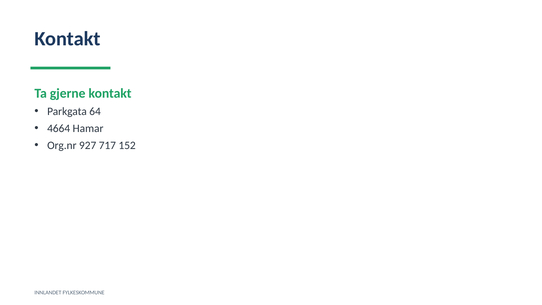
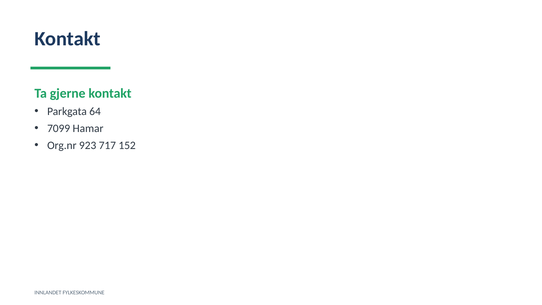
4664: 4664 -> 7099
927: 927 -> 923
